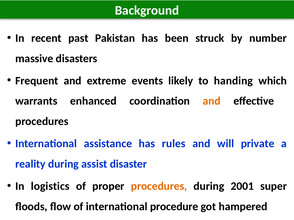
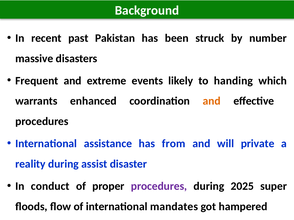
rules: rules -> from
logistics: logistics -> conduct
procedures at (159, 187) colour: orange -> purple
2001: 2001 -> 2025
procedure: procedure -> mandates
